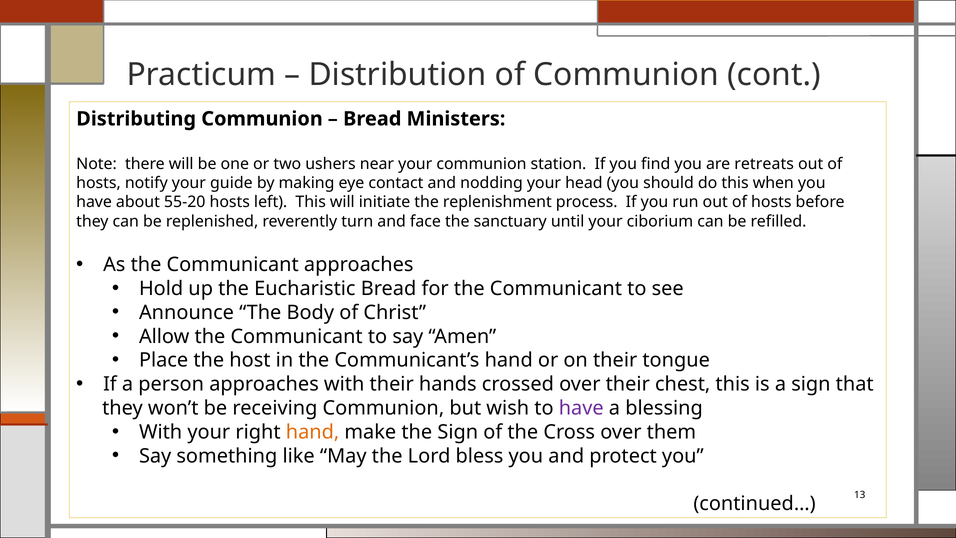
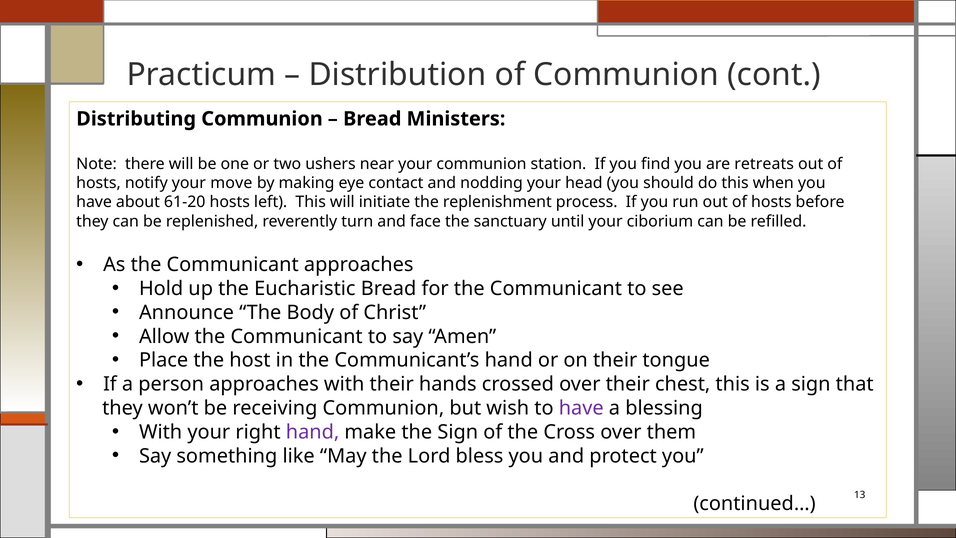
guide: guide -> move
55-20: 55-20 -> 61-20
hand at (313, 432) colour: orange -> purple
